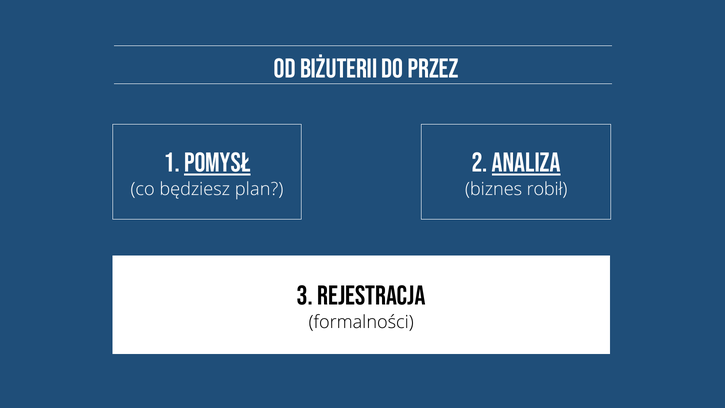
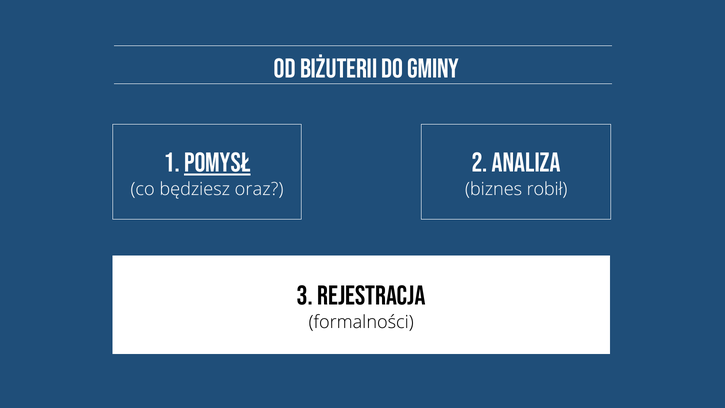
przez: przez -> gminy
analiza underline: present -> none
plan: plan -> oraz
